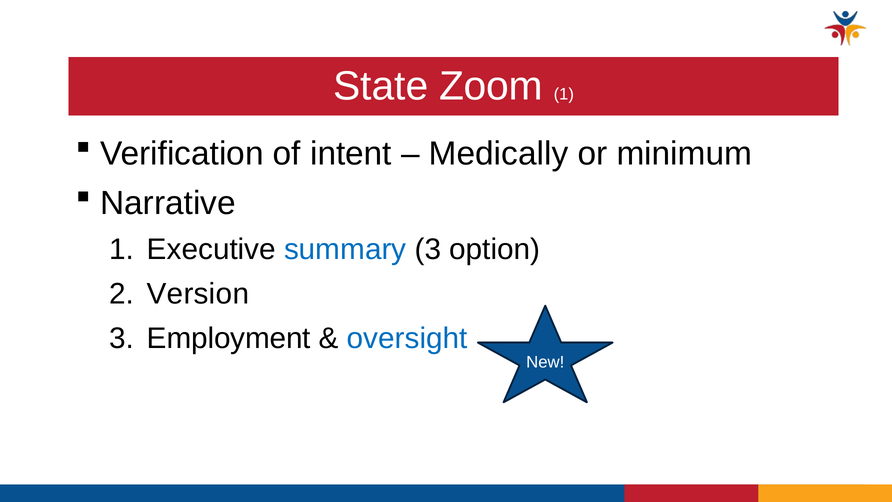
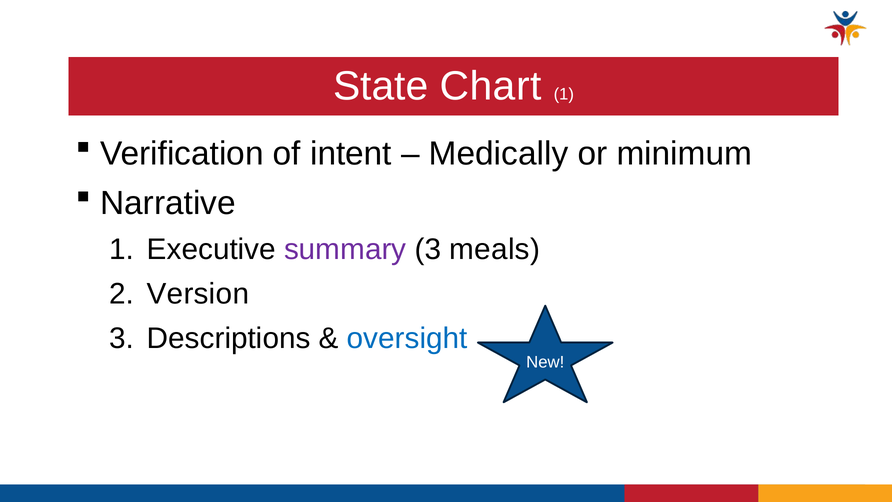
Zoom: Zoom -> Chart
summary colour: blue -> purple
option: option -> meals
Employment: Employment -> Descriptions
